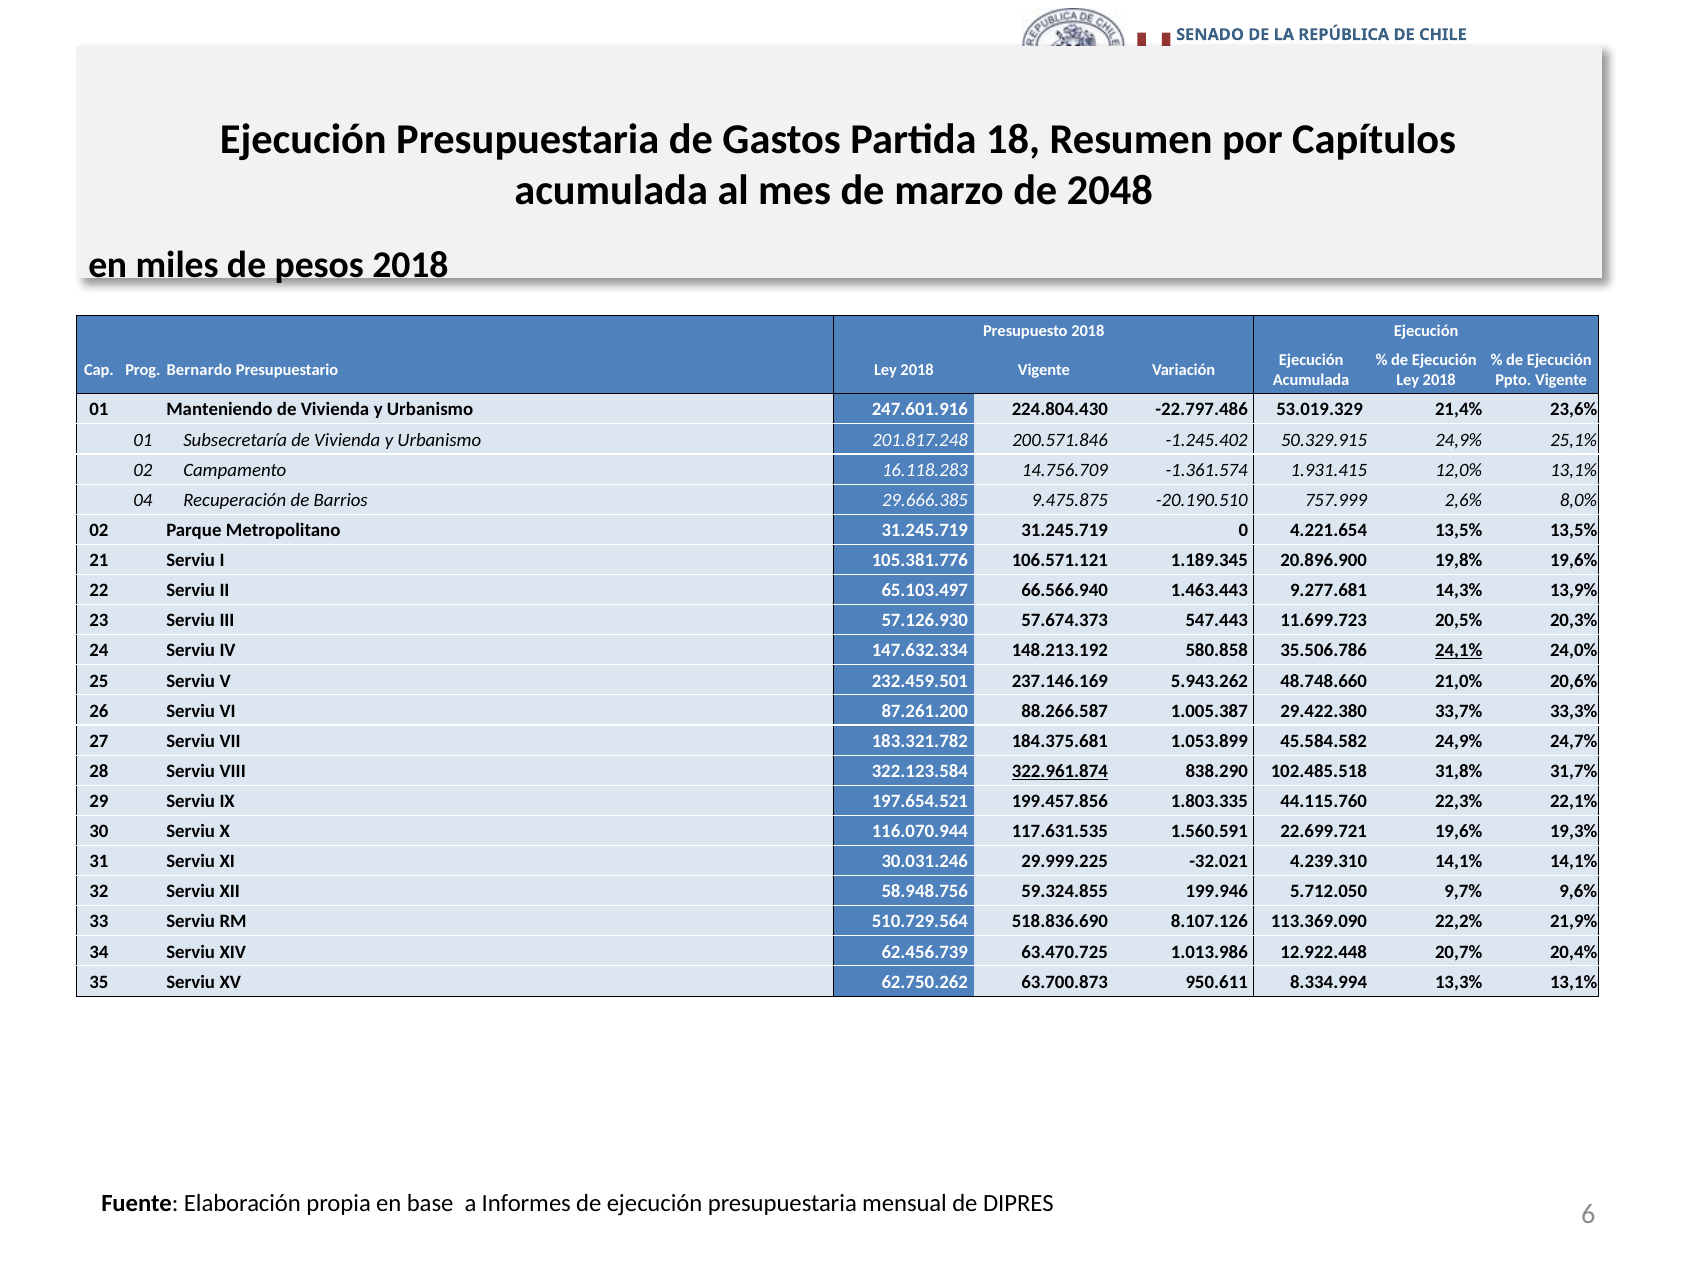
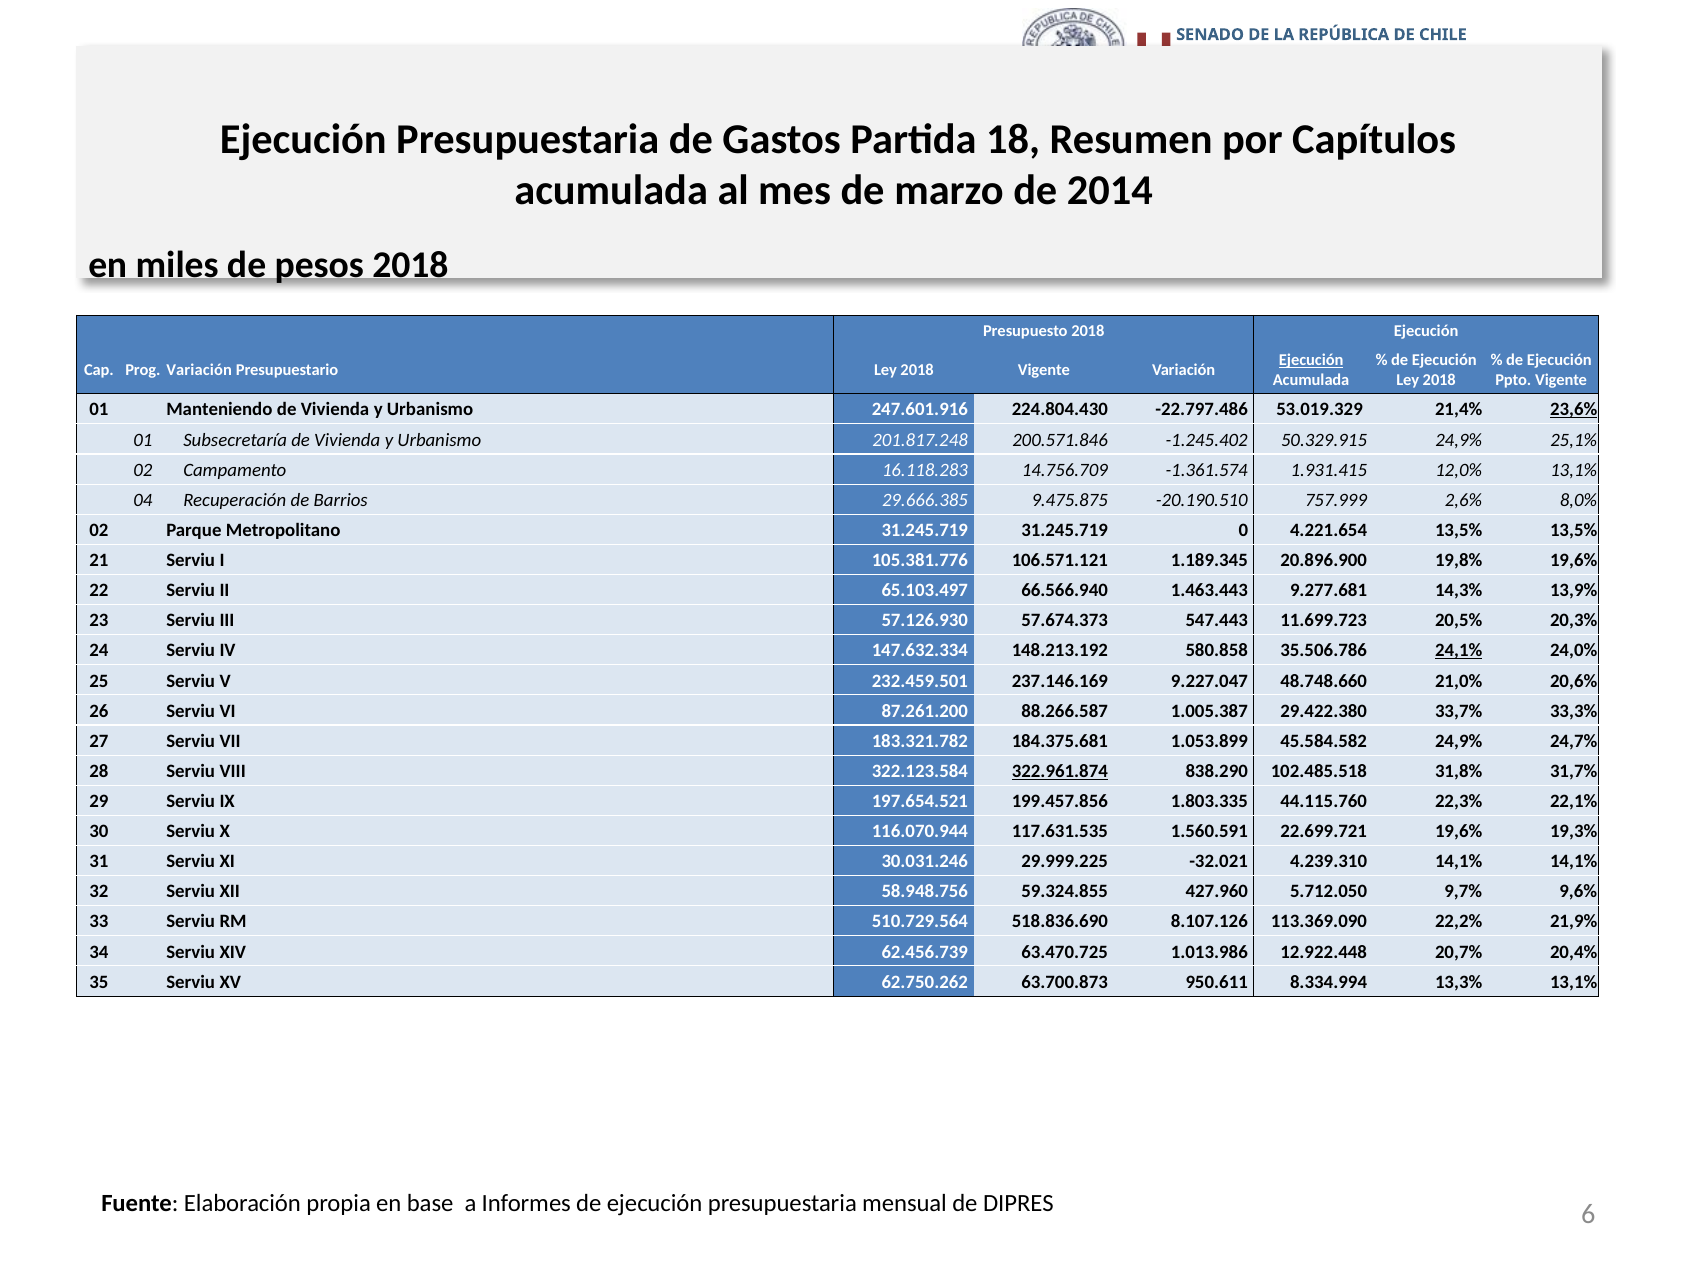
2048: 2048 -> 2014
Ejecución at (1311, 361) underline: none -> present
Prog Bernardo: Bernardo -> Variación
23,6% underline: none -> present
5.943.262: 5.943.262 -> 9.227.047
199.946: 199.946 -> 427.960
